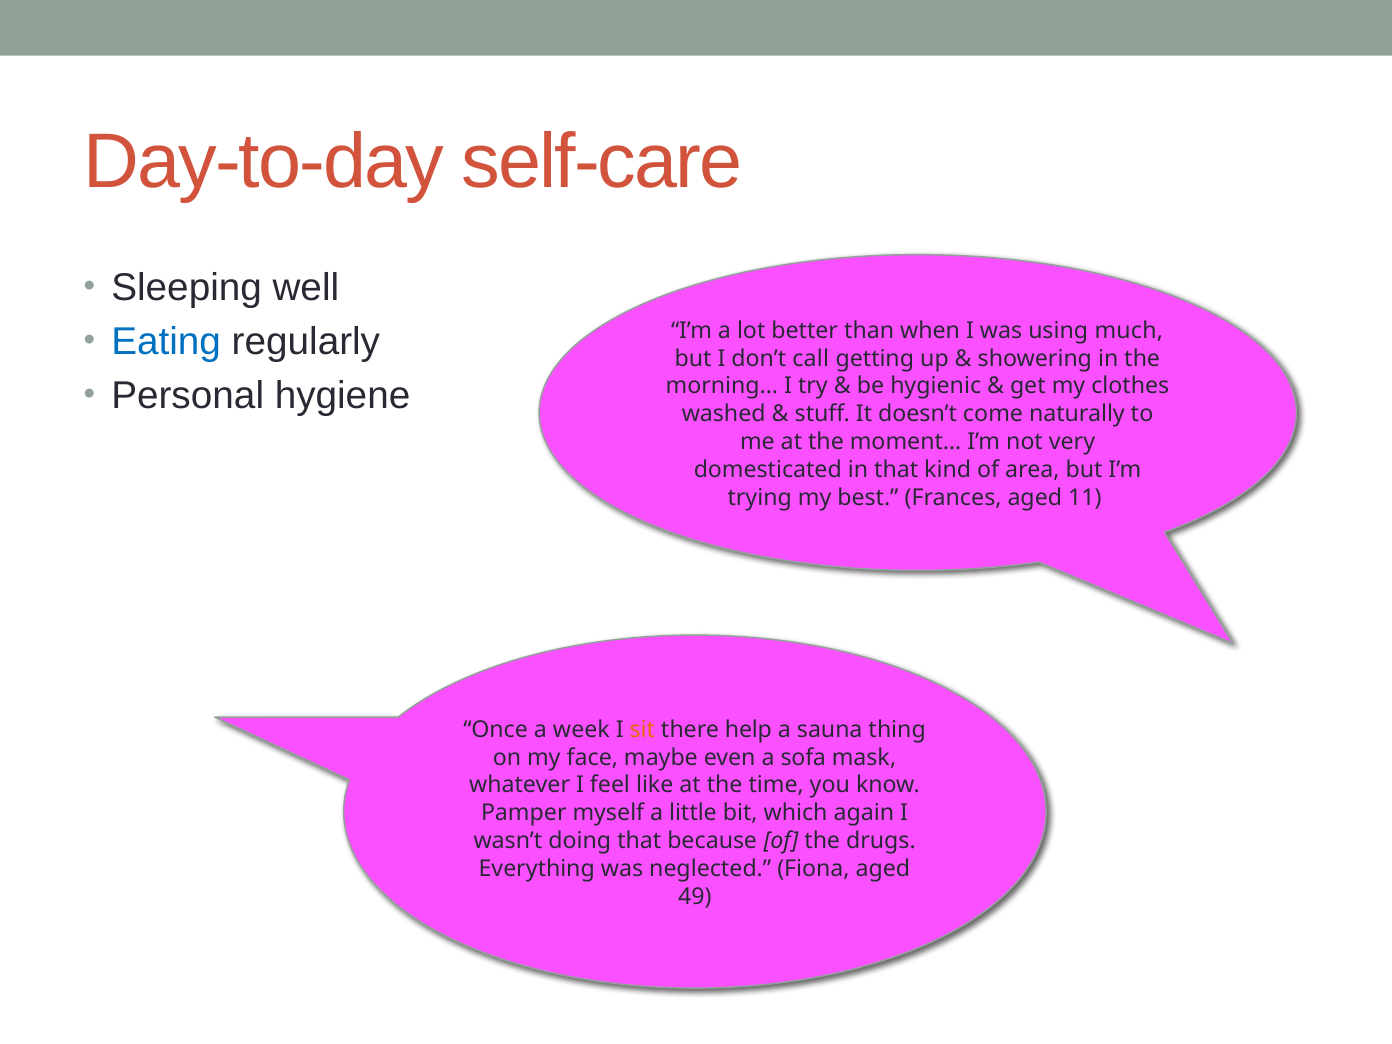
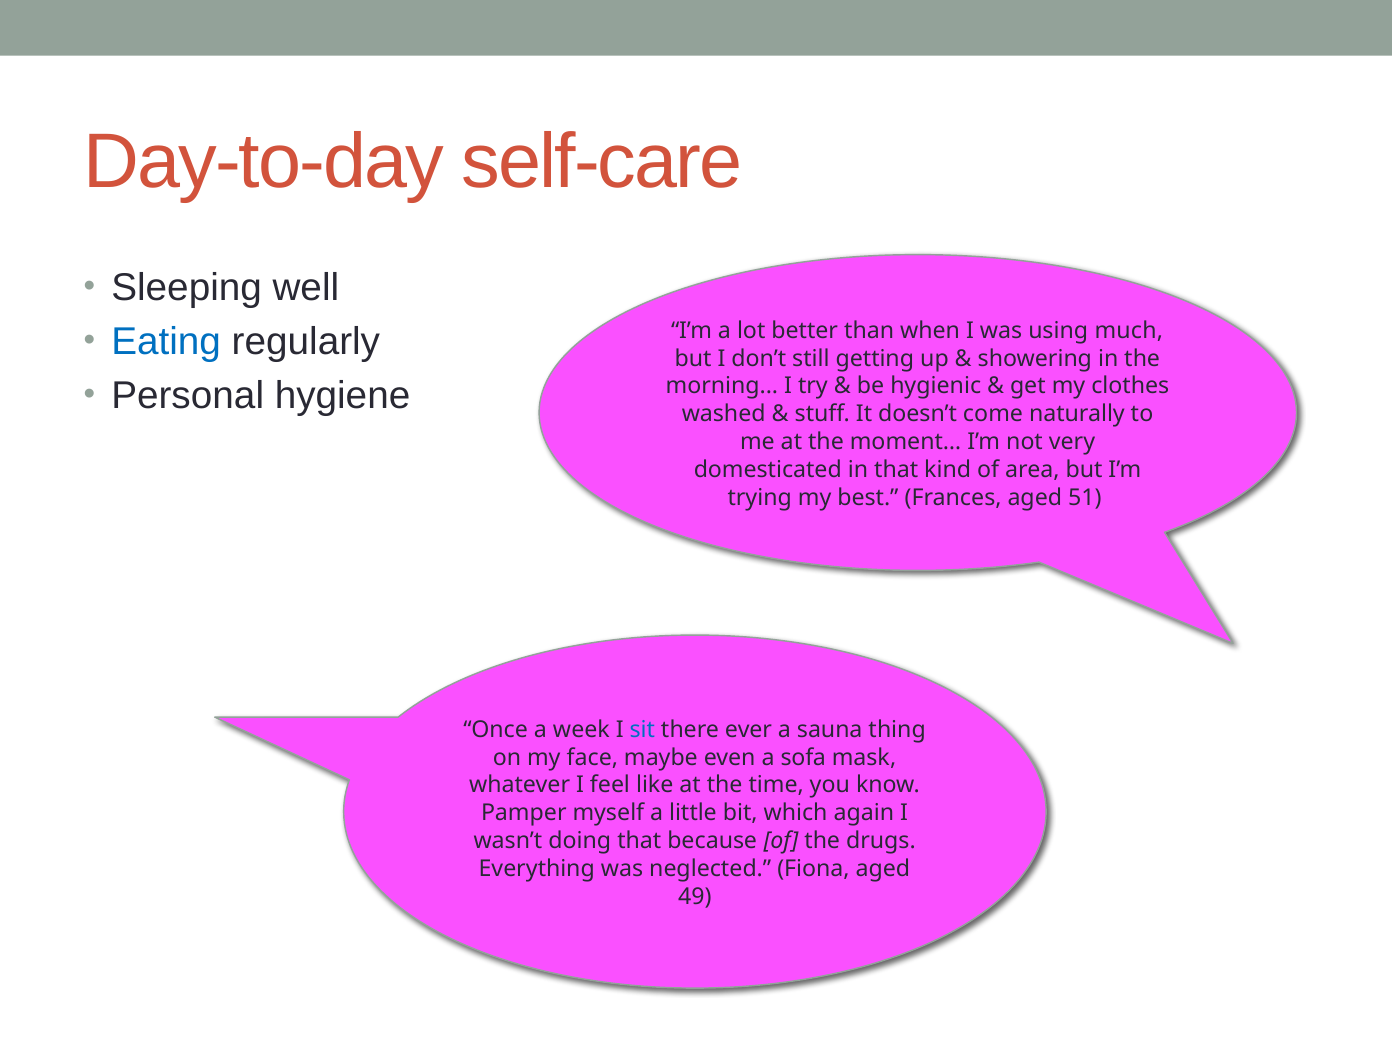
call: call -> still
11: 11 -> 51
sit colour: orange -> blue
help: help -> ever
